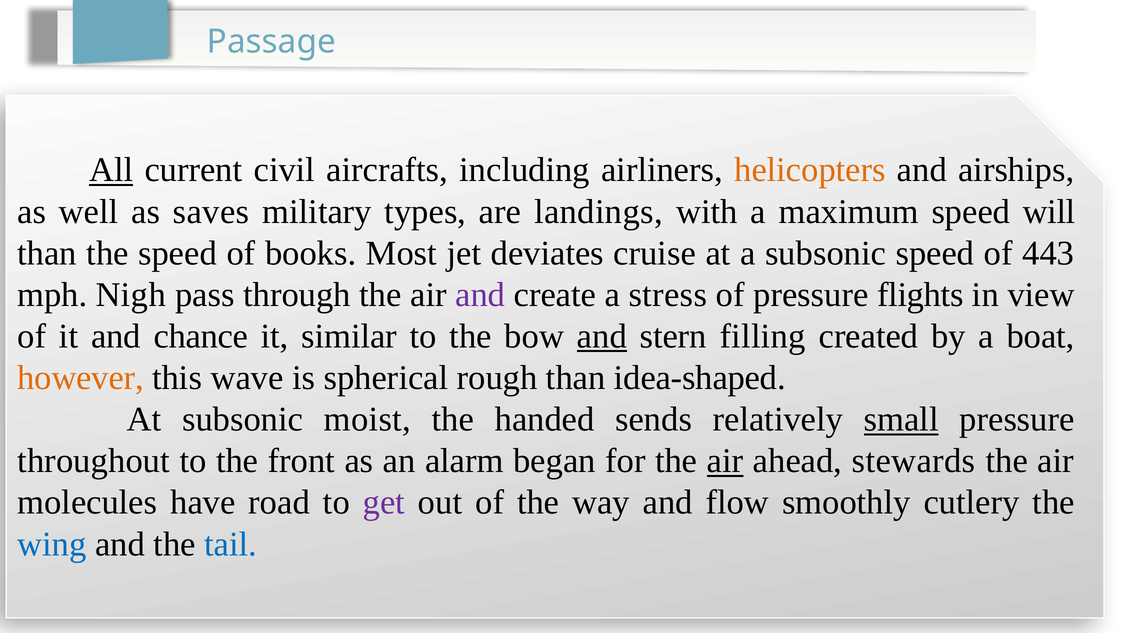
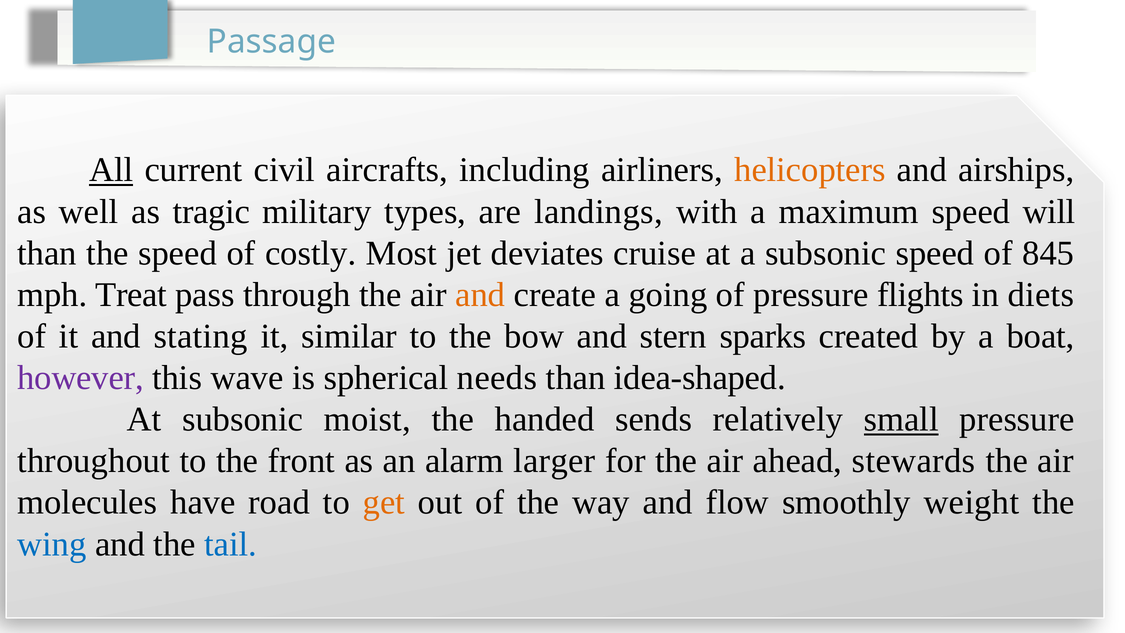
saves: saves -> tragic
books: books -> costly
443: 443 -> 845
Nigh: Nigh -> Treat
and at (480, 295) colour: purple -> orange
stress: stress -> going
view: view -> diets
chance: chance -> stating
and at (602, 336) underline: present -> none
filling: filling -> sparks
however colour: orange -> purple
rough: rough -> needs
began: began -> larger
air at (725, 461) underline: present -> none
get colour: purple -> orange
cutlery: cutlery -> weight
